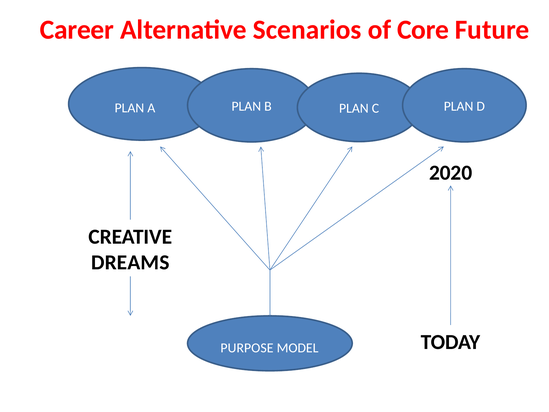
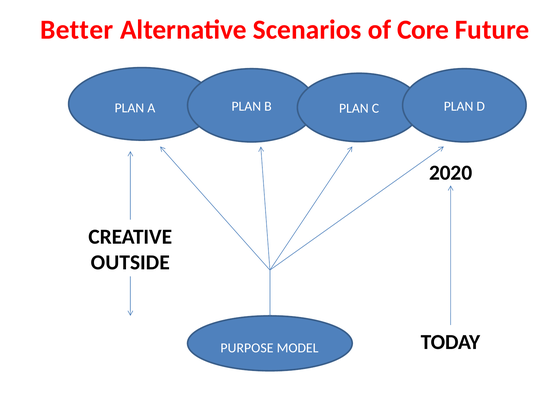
Career: Career -> Better
DREAMS: DREAMS -> OUTSIDE
